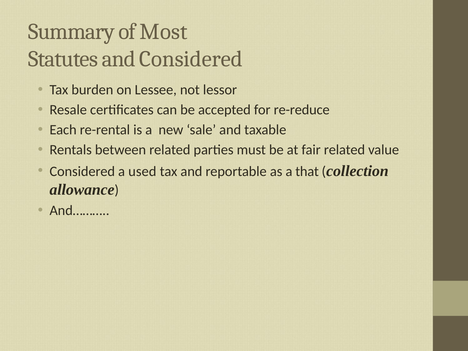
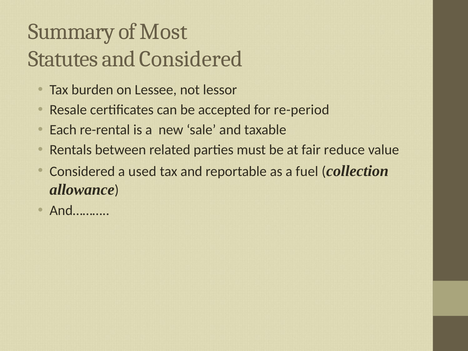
re-reduce: re-reduce -> re-period
fair related: related -> reduce
that: that -> fuel
